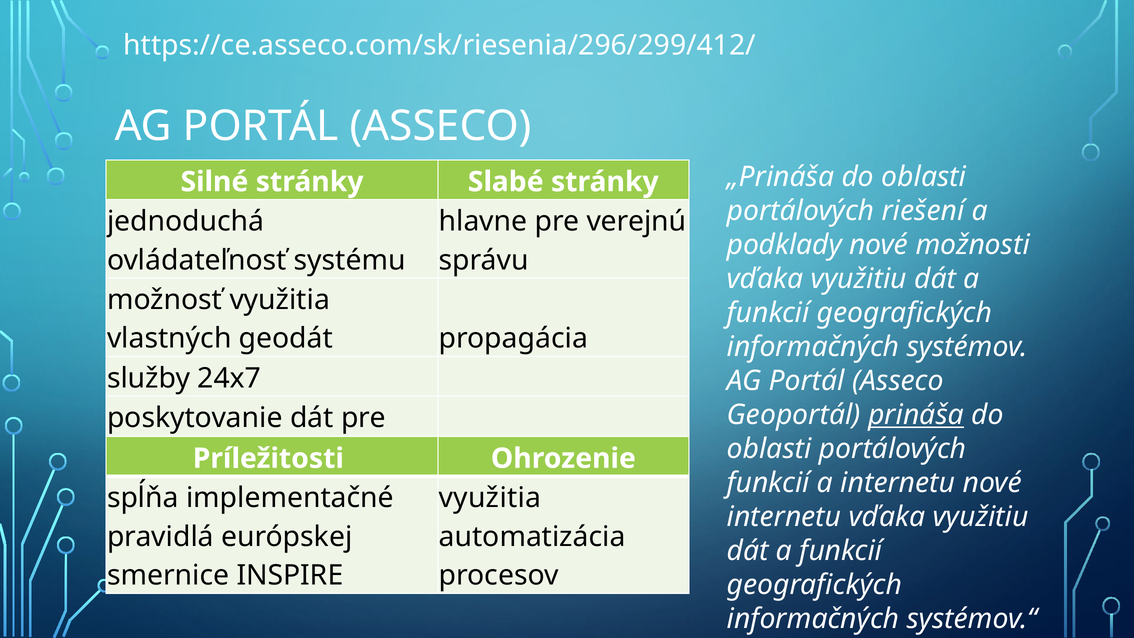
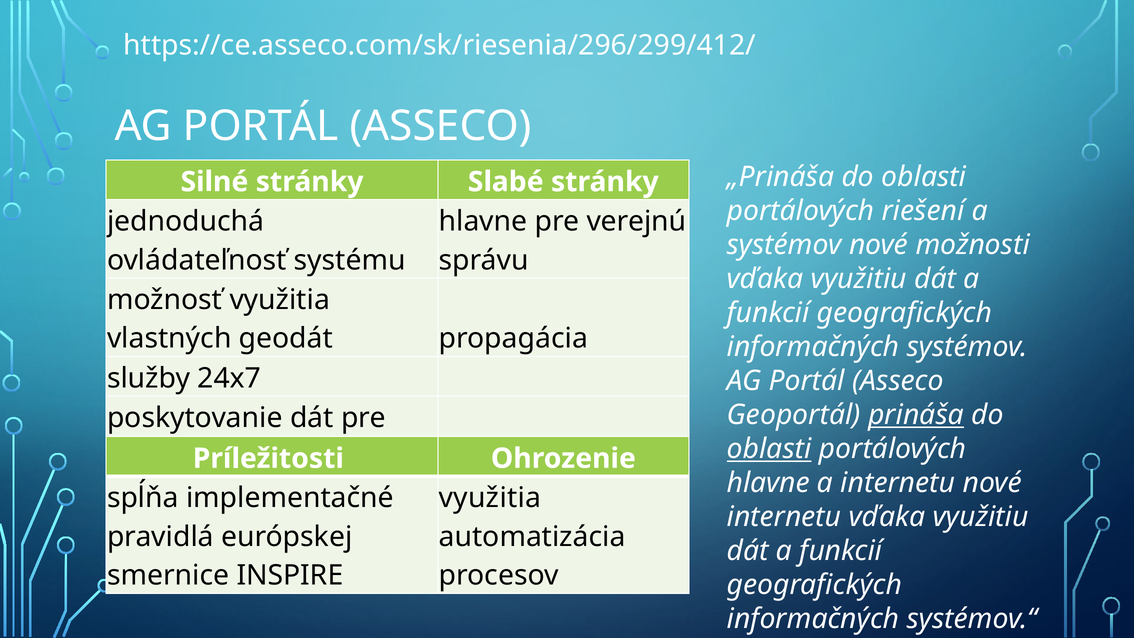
podklady at (784, 245): podklady -> systémov
oblasti at (769, 449) underline: none -> present
funkcií at (768, 483): funkcií -> hlavne
